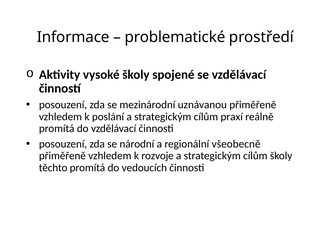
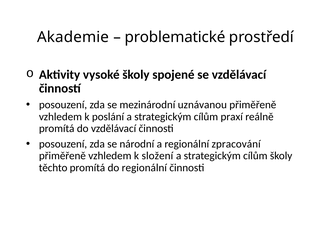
Informace: Informace -> Akademie
všeobecně: všeobecně -> zpracování
rozvoje: rozvoje -> složení
do vedoucích: vedoucích -> regionální
